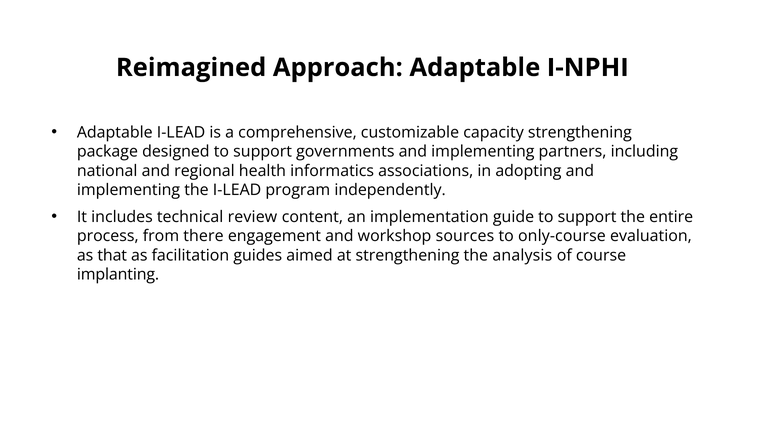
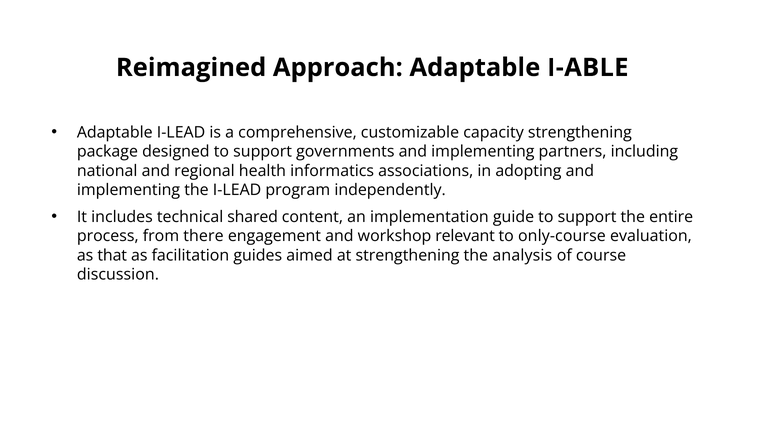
I-NPHI: I-NPHI -> I-ABLE
review: review -> shared
sources: sources -> relevant
implanting: implanting -> discussion
